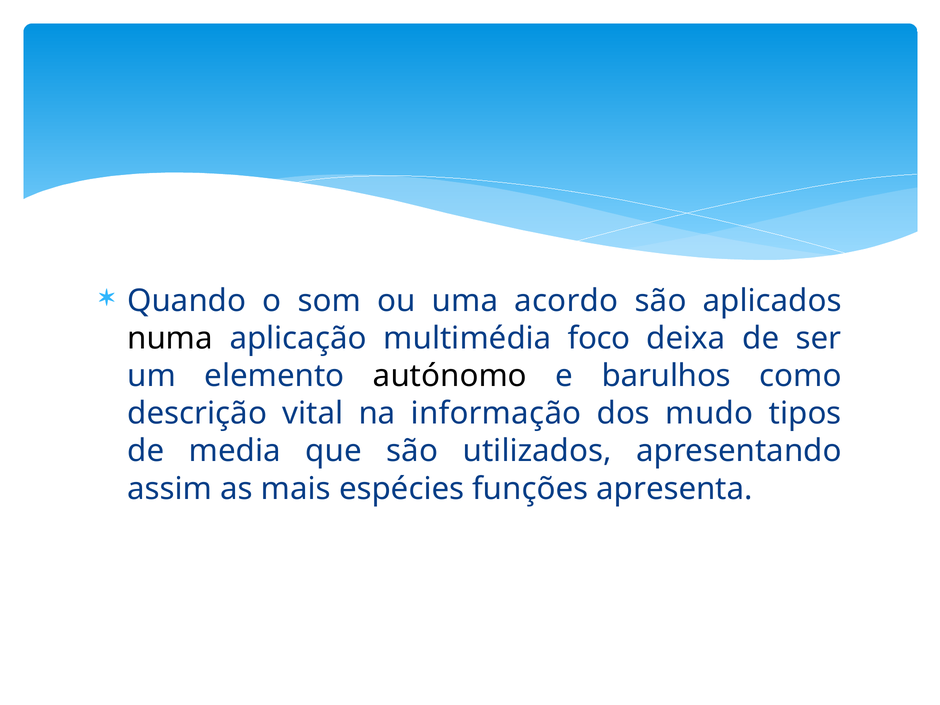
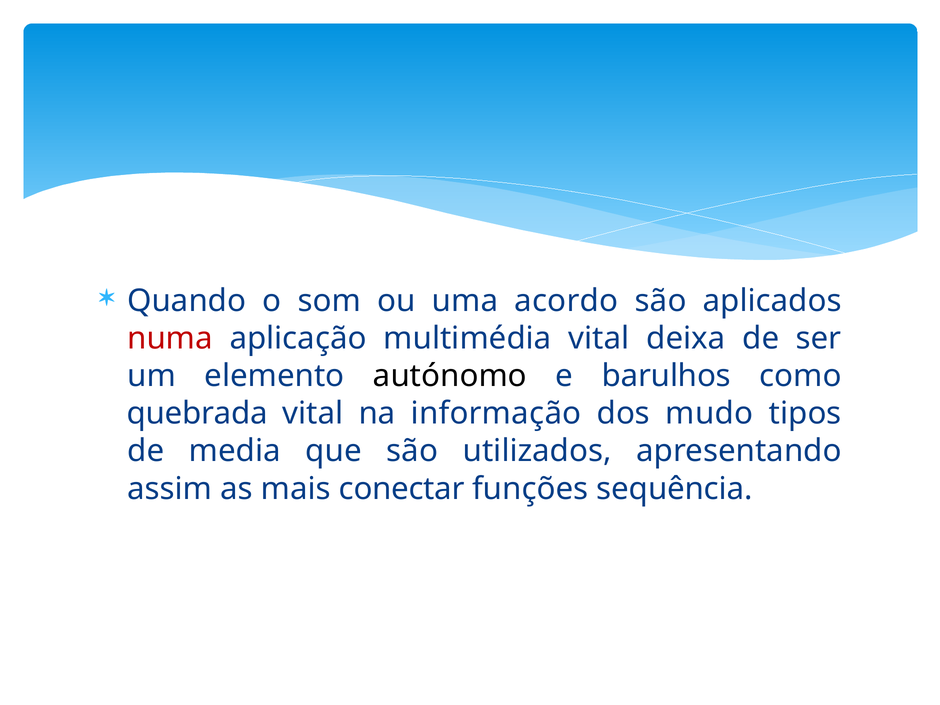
numa colour: black -> red
multimédia foco: foco -> vital
descrição: descrição -> quebrada
espécies: espécies -> conectar
apresenta: apresenta -> sequência
